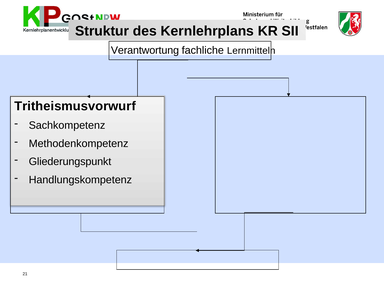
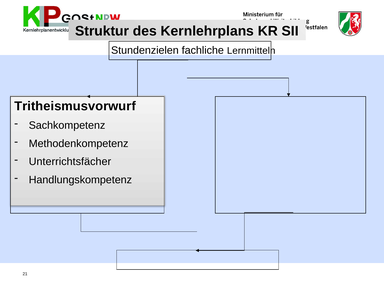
Verantwortung: Verantwortung -> Stundenzielen
Gliederungspunkt: Gliederungspunkt -> Unterrichtsfächer
